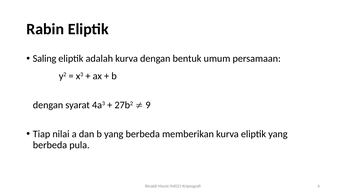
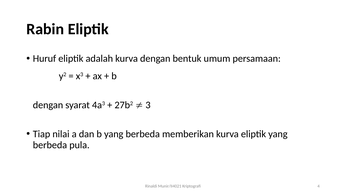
Saling: Saling -> Huruf
9: 9 -> 3
